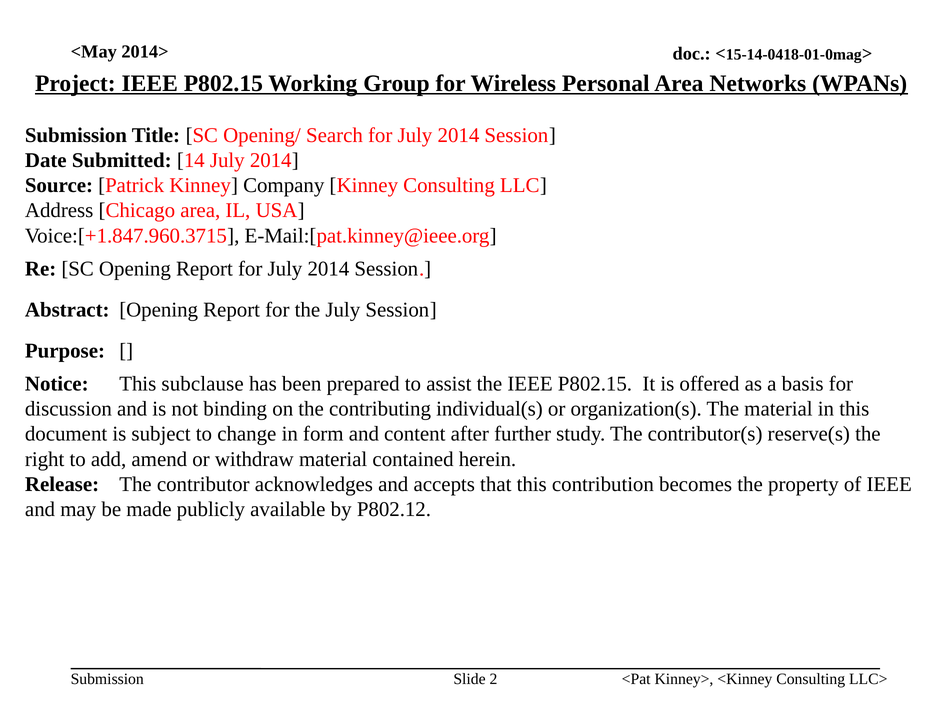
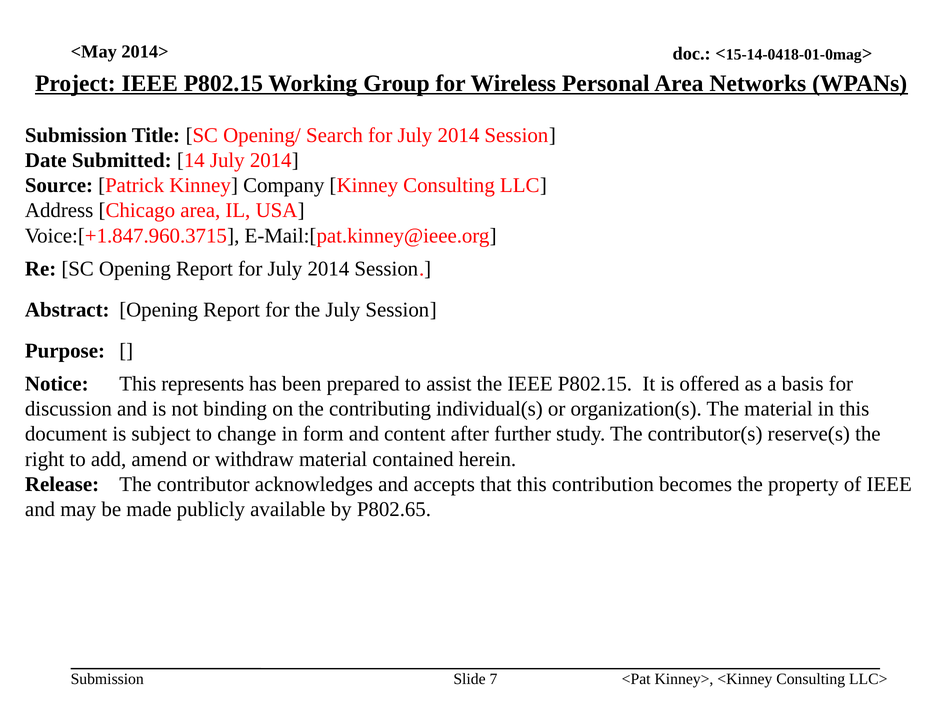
subclause: subclause -> represents
P802.12: P802.12 -> P802.65
2: 2 -> 7
